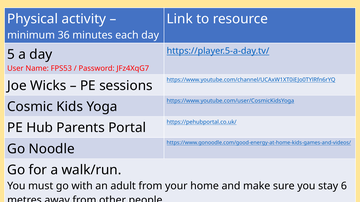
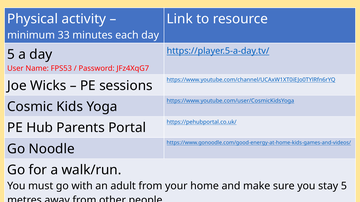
36: 36 -> 33
stay 6: 6 -> 5
